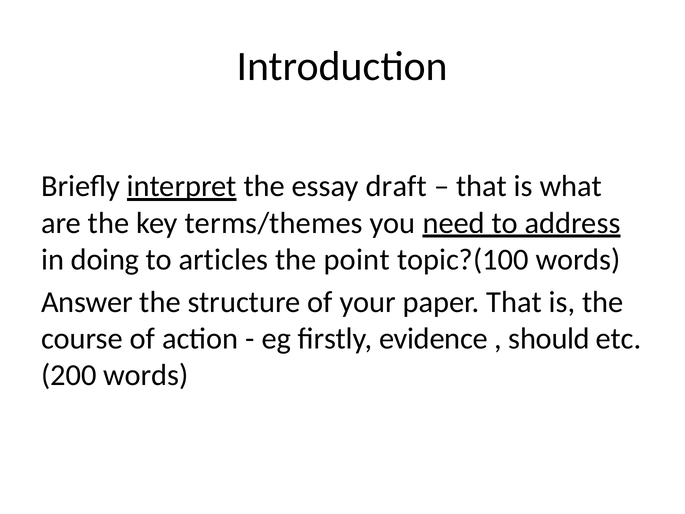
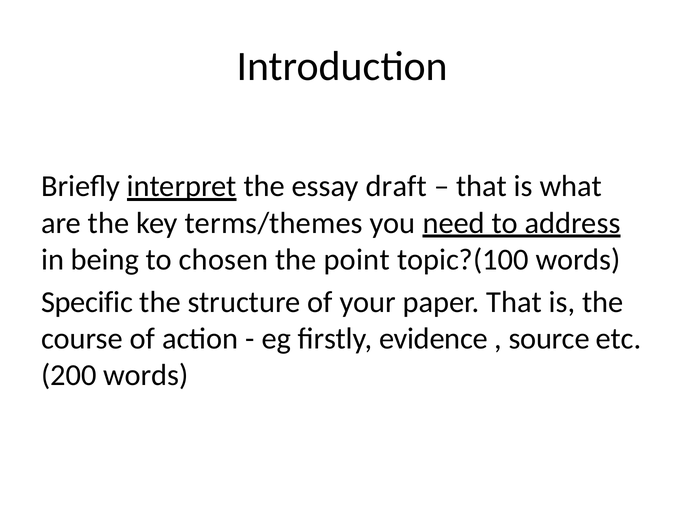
doing: doing -> being
articles: articles -> chosen
Answer: Answer -> Specific
should: should -> source
